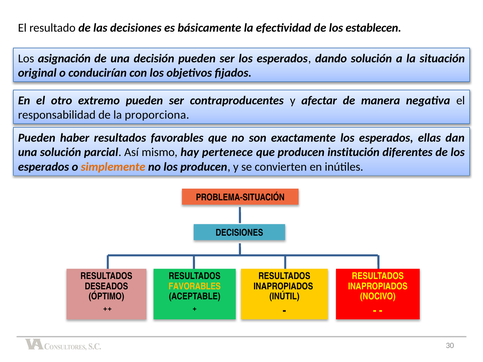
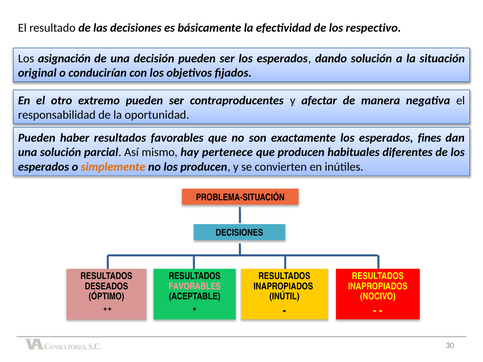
establecen: establecen -> respectivo
proporciona: proporciona -> oportunidad
ellas: ellas -> fines
institución: institución -> habituales
FAVORABLES at (195, 287) colour: yellow -> pink
